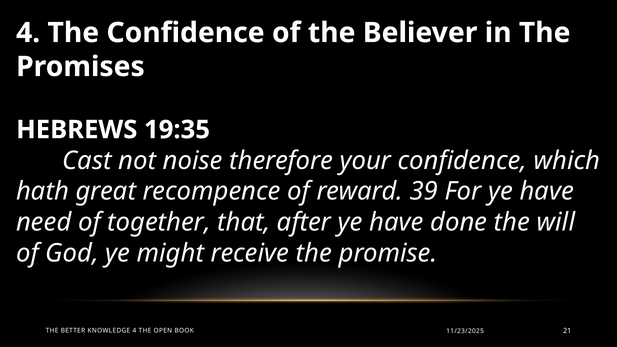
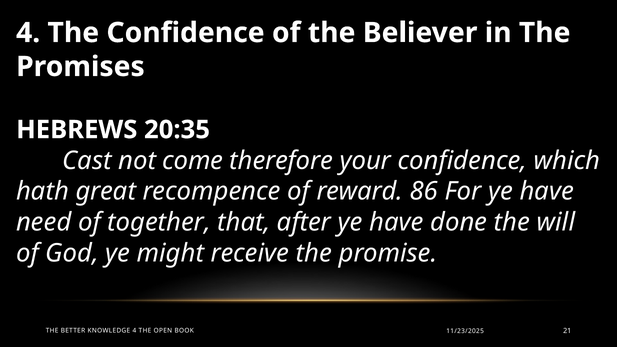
19:35: 19:35 -> 20:35
noise: noise -> come
39: 39 -> 86
